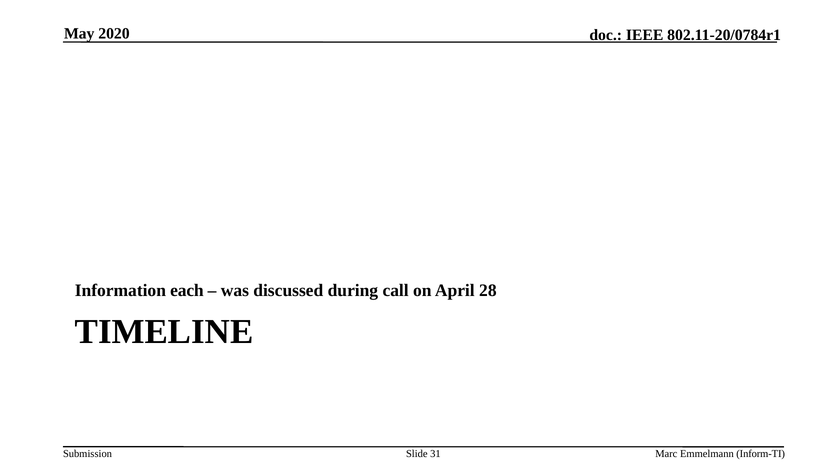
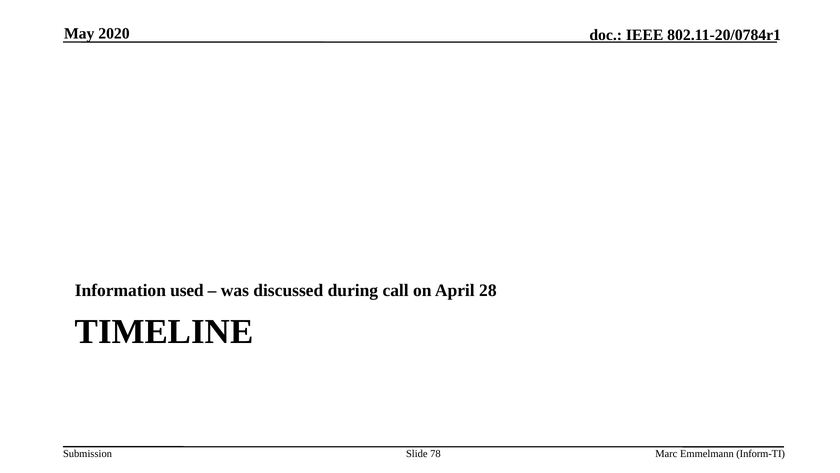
each: each -> used
31: 31 -> 78
